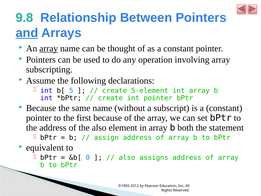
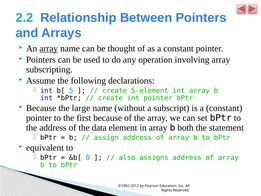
9.8: 9.8 -> 2.2
and underline: present -> none
same: same -> large
the also: also -> data
